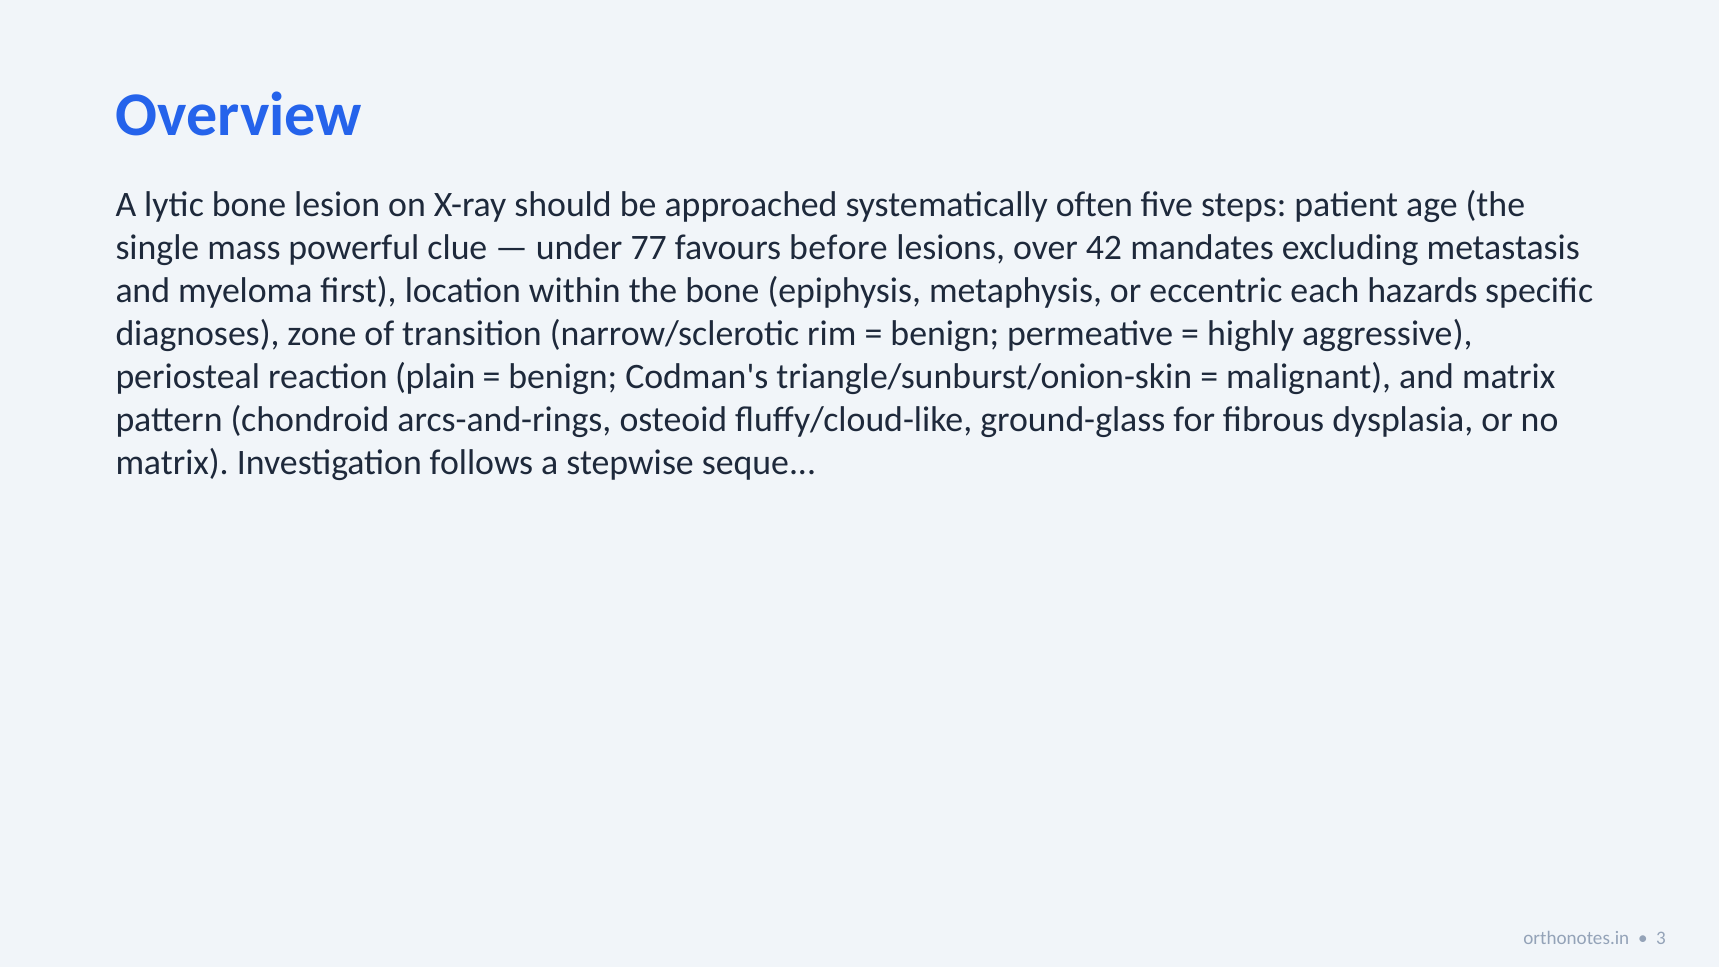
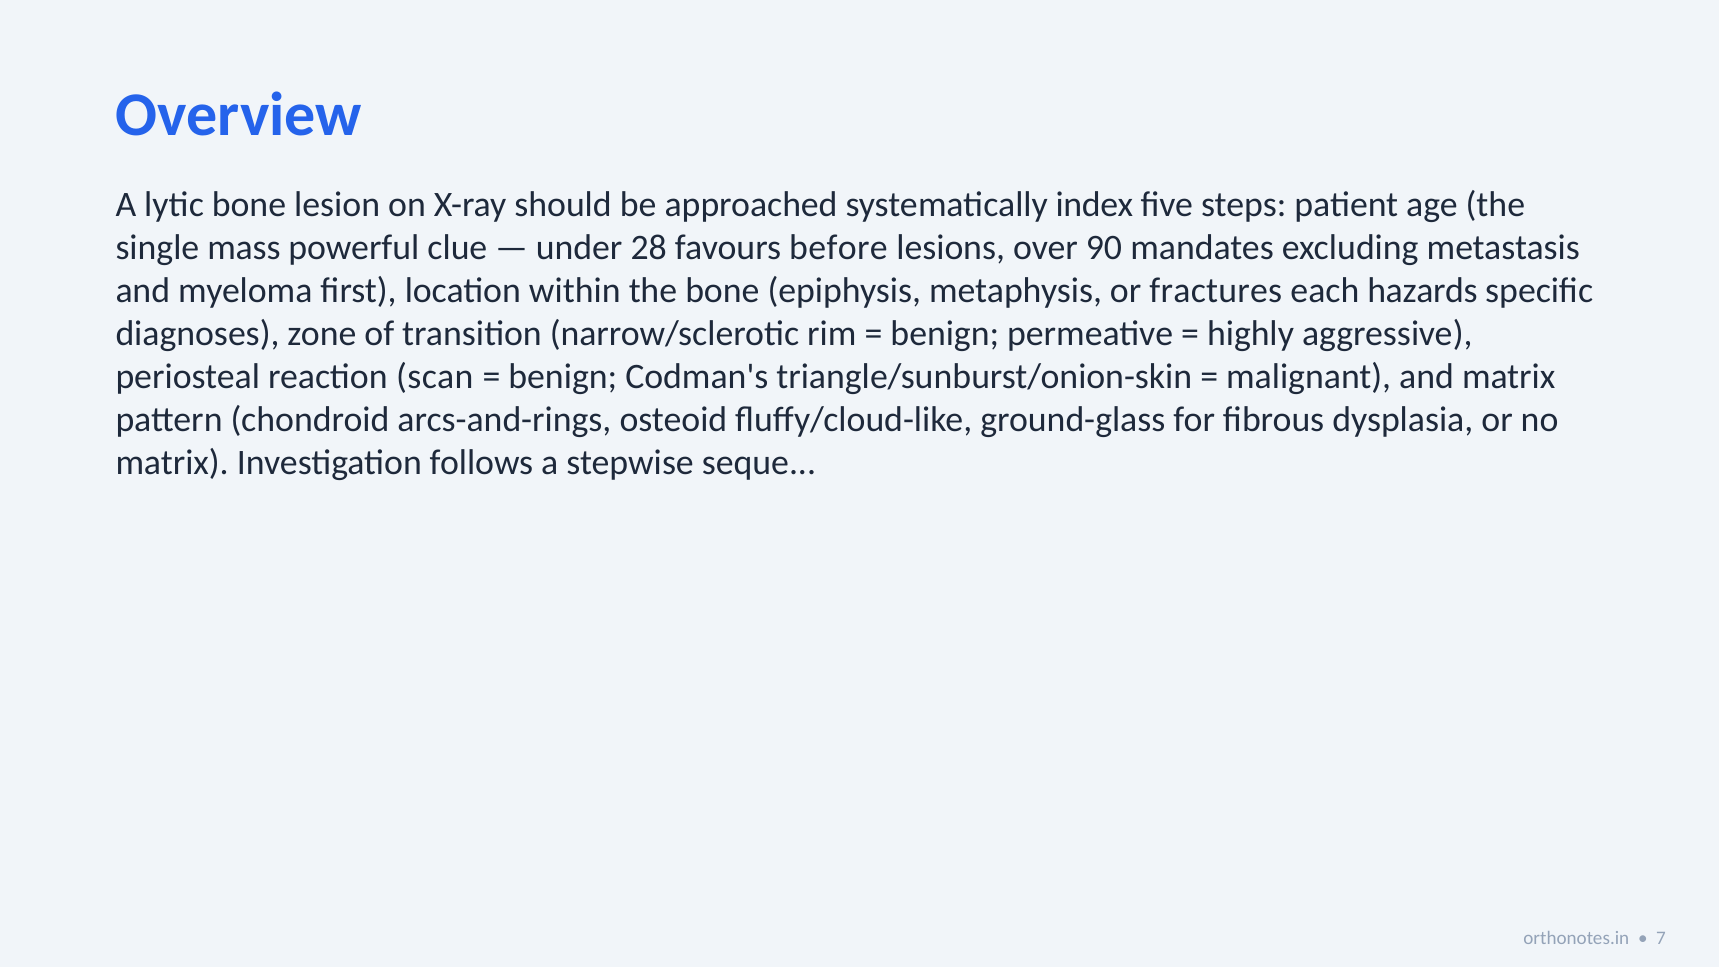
often: often -> index
77: 77 -> 28
42: 42 -> 90
eccentric: eccentric -> fractures
plain: plain -> scan
3: 3 -> 7
